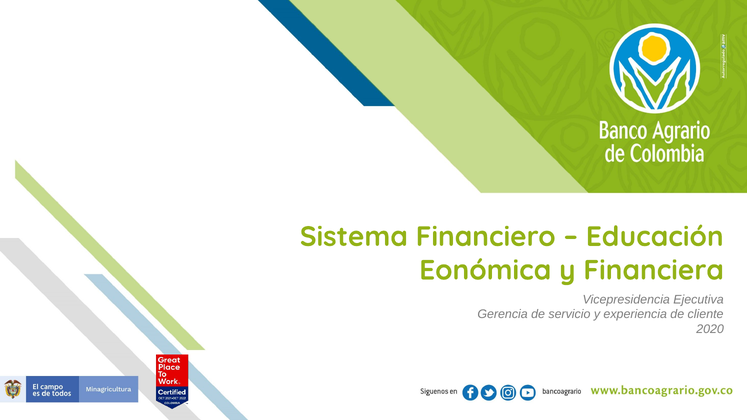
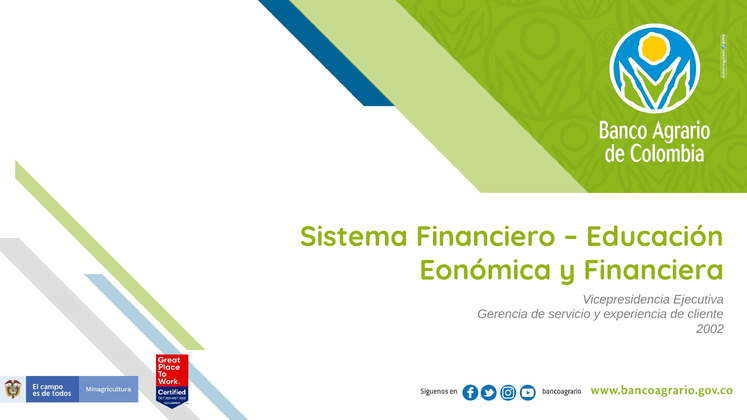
2020: 2020 -> 2002
